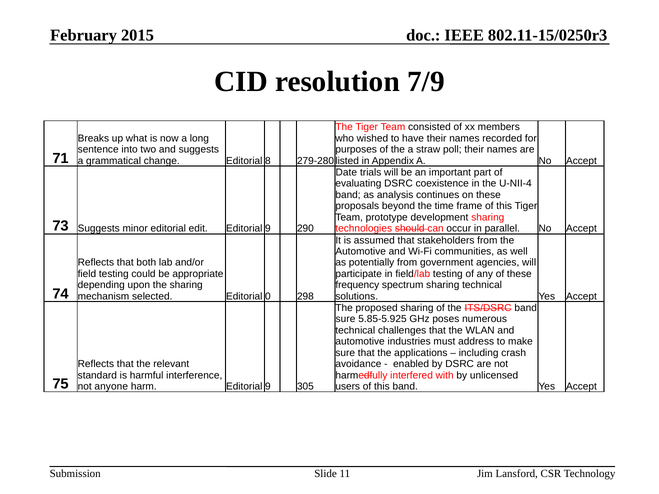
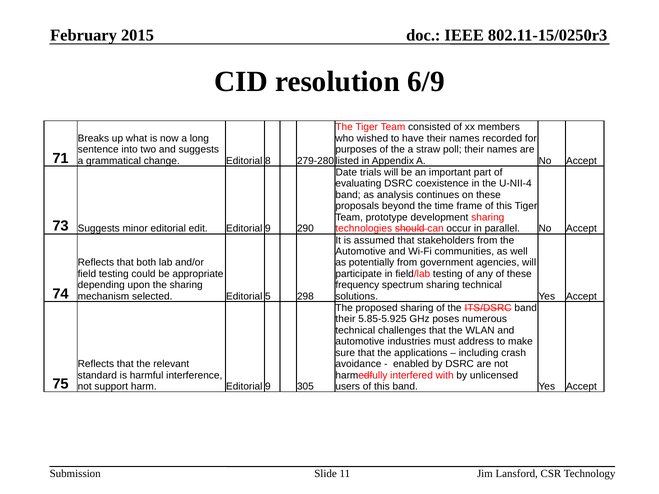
7/9: 7/9 -> 6/9
0: 0 -> 5
sure at (345, 319): sure -> their
anyone: anyone -> support
